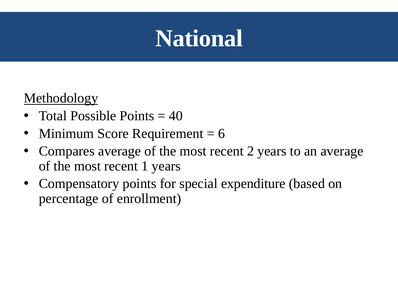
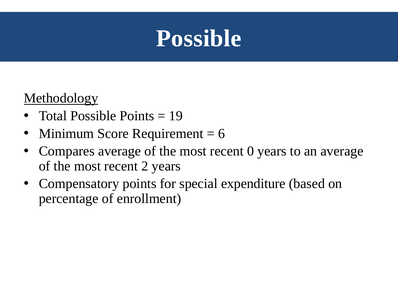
National at (199, 39): National -> Possible
40: 40 -> 19
2: 2 -> 0
1: 1 -> 2
